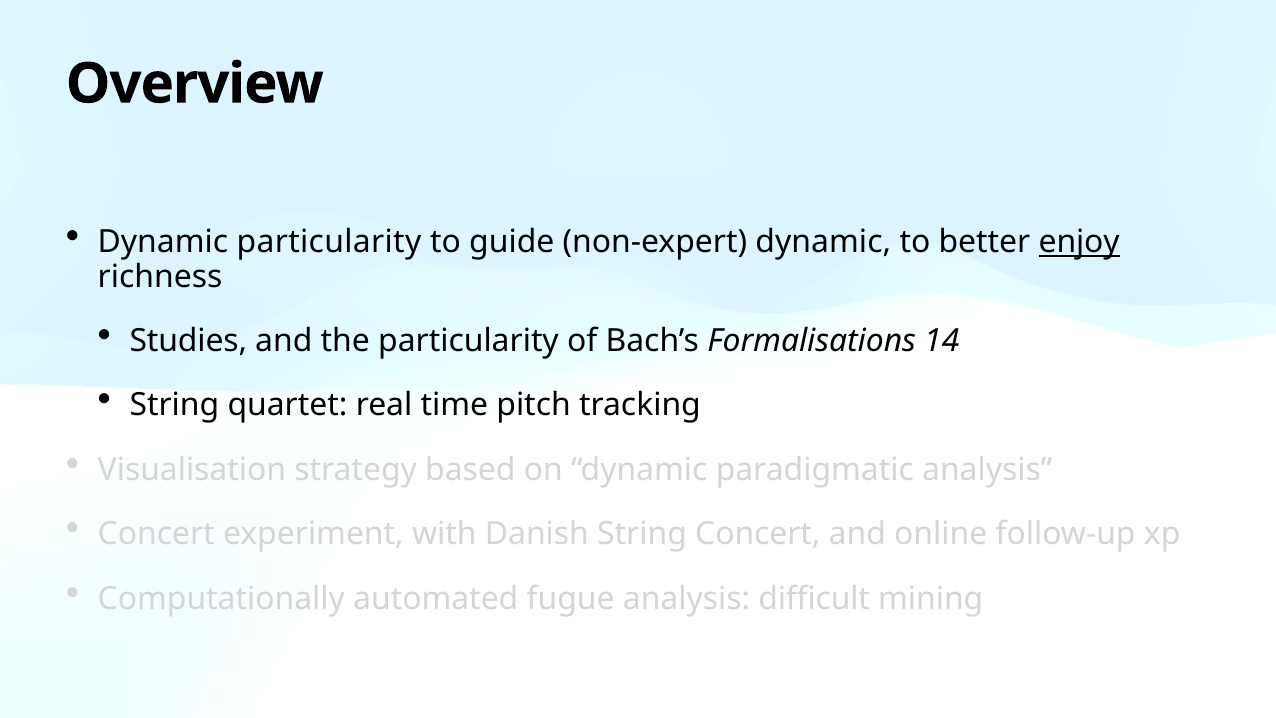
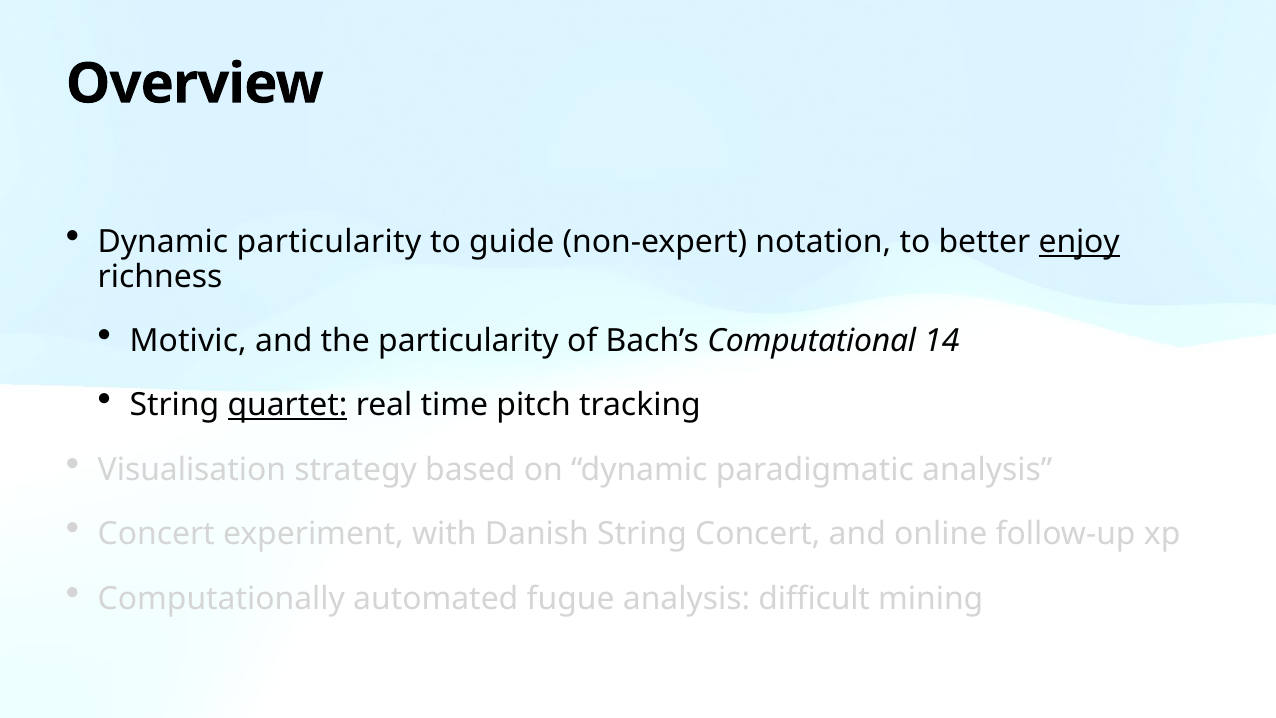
non-expert dynamic: dynamic -> notation
Studies: Studies -> Motivic
Formalisations: Formalisations -> Computational
quartet underline: none -> present
